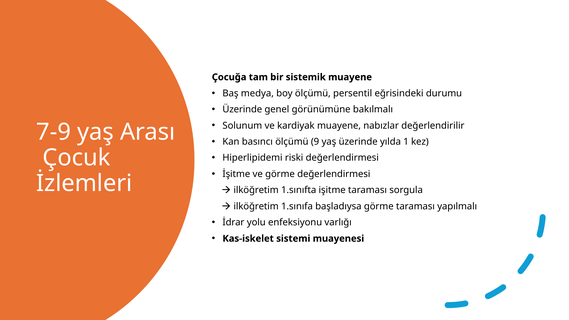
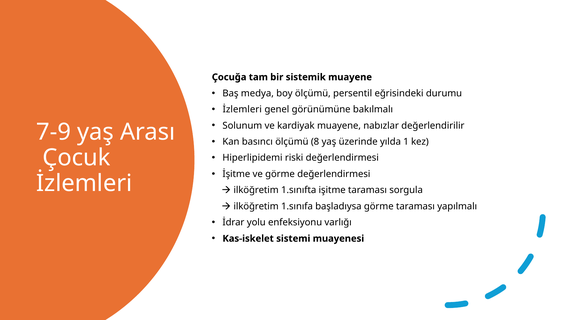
Üzerinde at (242, 109): Üzerinde -> İzlemleri
9: 9 -> 8
